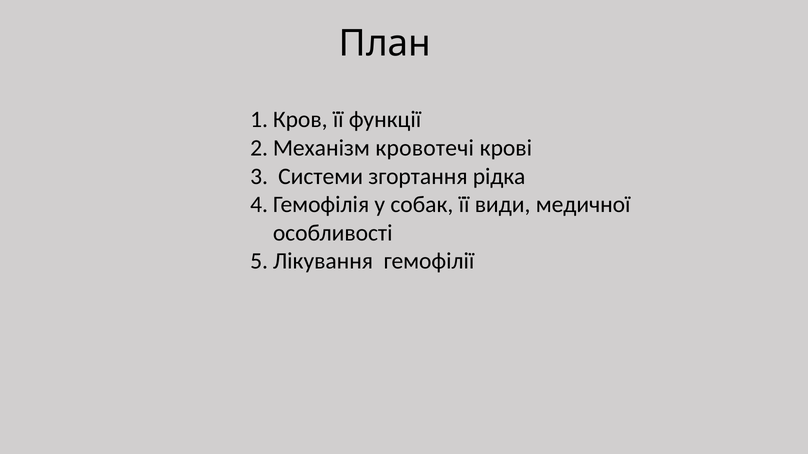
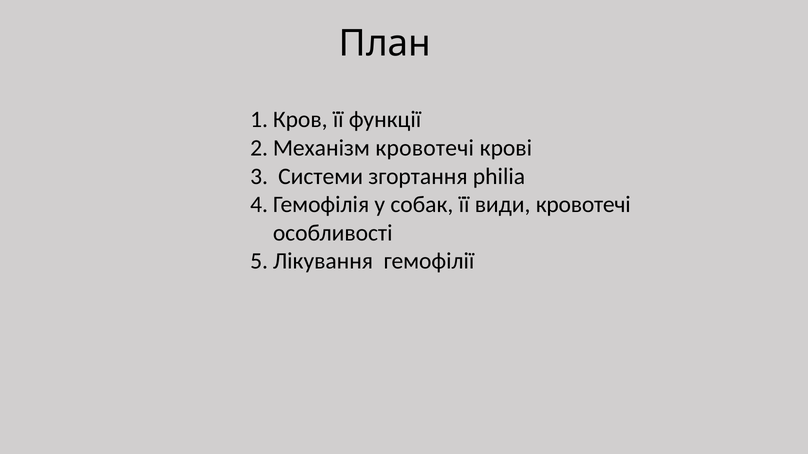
рідка: рідка -> philia
види медичної: медичної -> кровотечі
